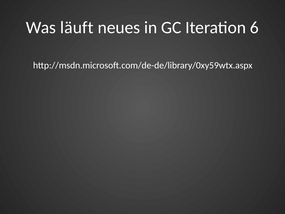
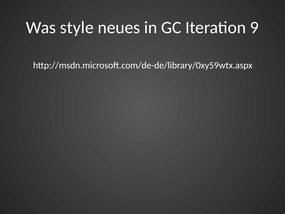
läuft: läuft -> style
6: 6 -> 9
